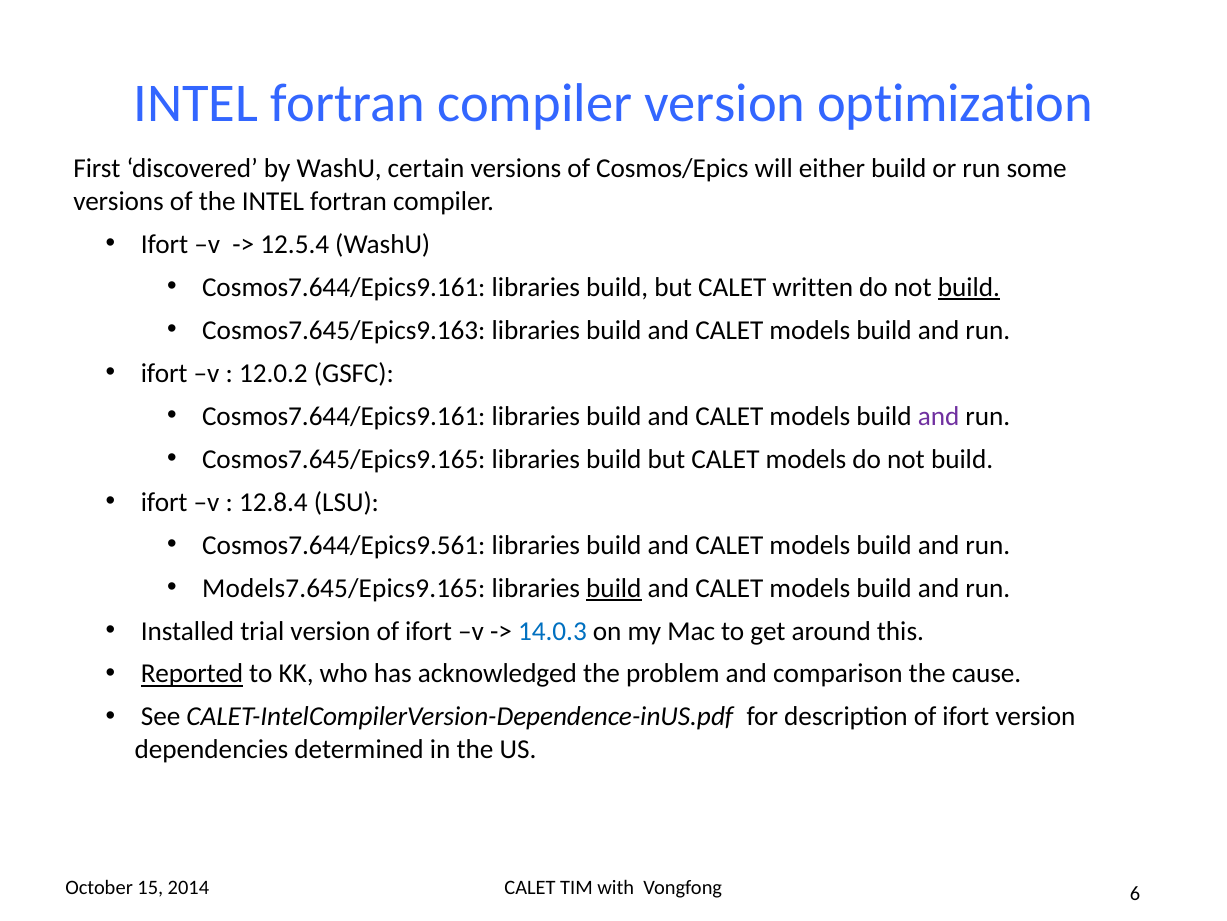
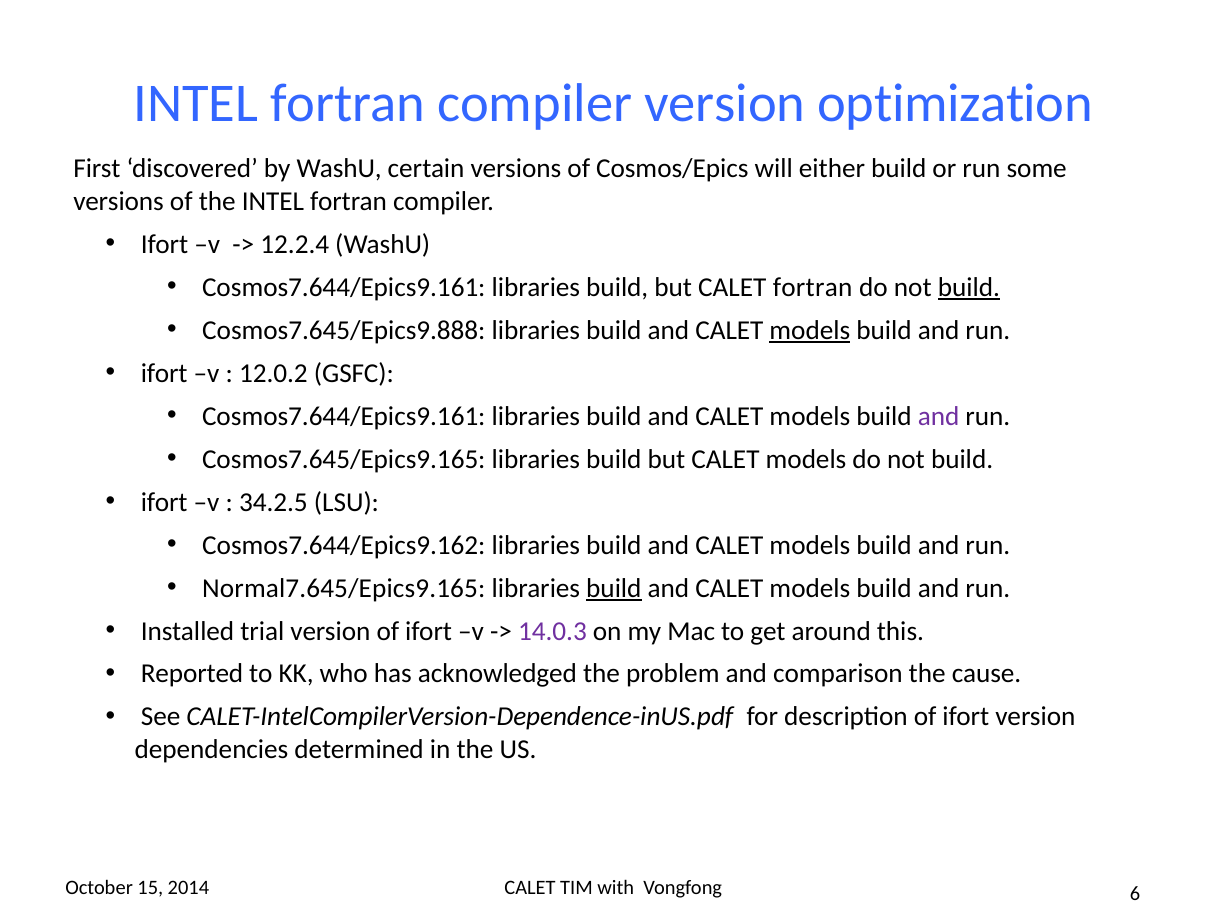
12.5.4: 12.5.4 -> 12.2.4
CALET written: written -> fortran
Cosmos7.645/Epics9.163: Cosmos7.645/Epics9.163 -> Cosmos7.645/Epics9.888
models at (810, 330) underline: none -> present
12.8.4: 12.8.4 -> 34.2.5
Cosmos7.644/Epics9.561: Cosmos7.644/Epics9.561 -> Cosmos7.644/Epics9.162
Models7.645/Epics9.165: Models7.645/Epics9.165 -> Normal7.645/Epics9.165
14.0.3 colour: blue -> purple
Reported underline: present -> none
